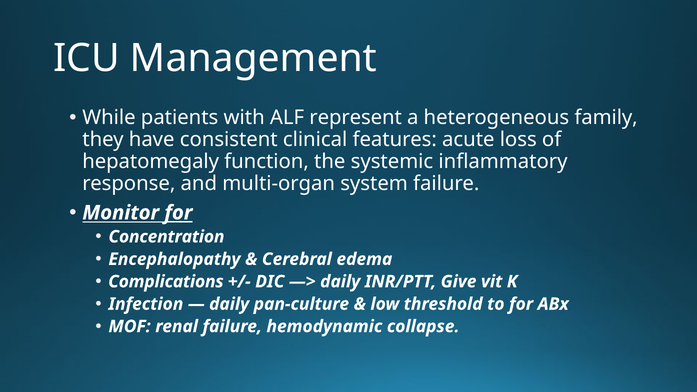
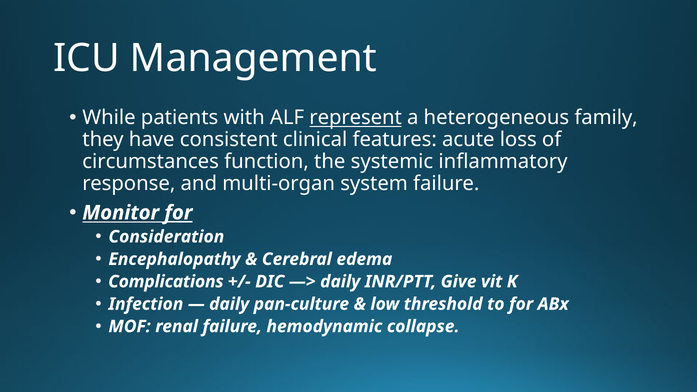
represent underline: none -> present
hepatomegaly: hepatomegaly -> circumstances
Concentration: Concentration -> Consideration
